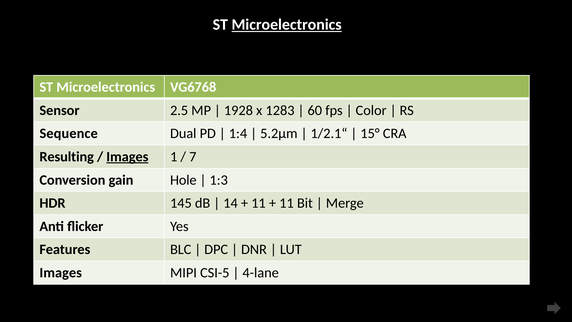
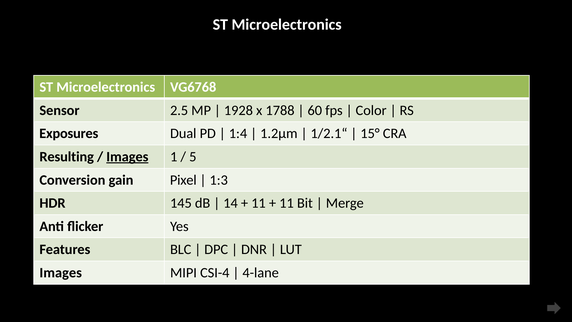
Microelectronics at (287, 25) underline: present -> none
1283: 1283 -> 1788
Sequence: Sequence -> Exposures
5.2µm: 5.2µm -> 1.2µm
7: 7 -> 5
Hole: Hole -> Pixel
CSI-5: CSI-5 -> CSI-4
